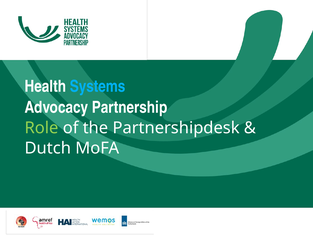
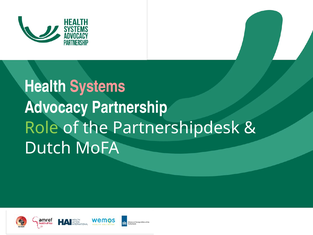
Systems colour: light blue -> pink
